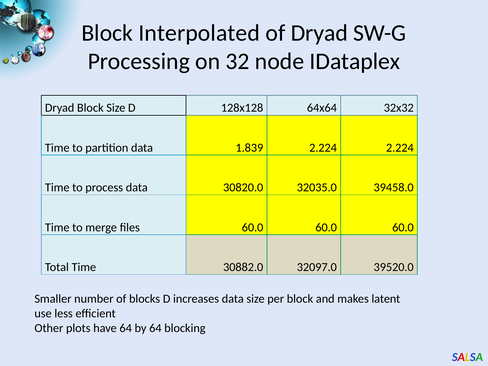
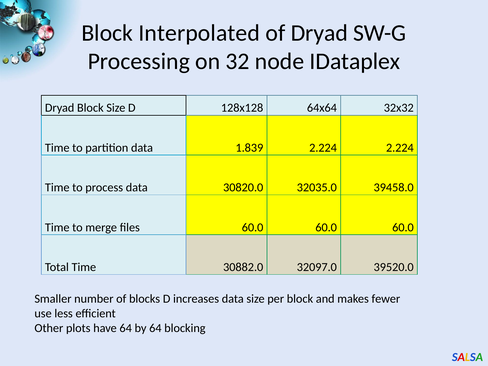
latent: latent -> fewer
